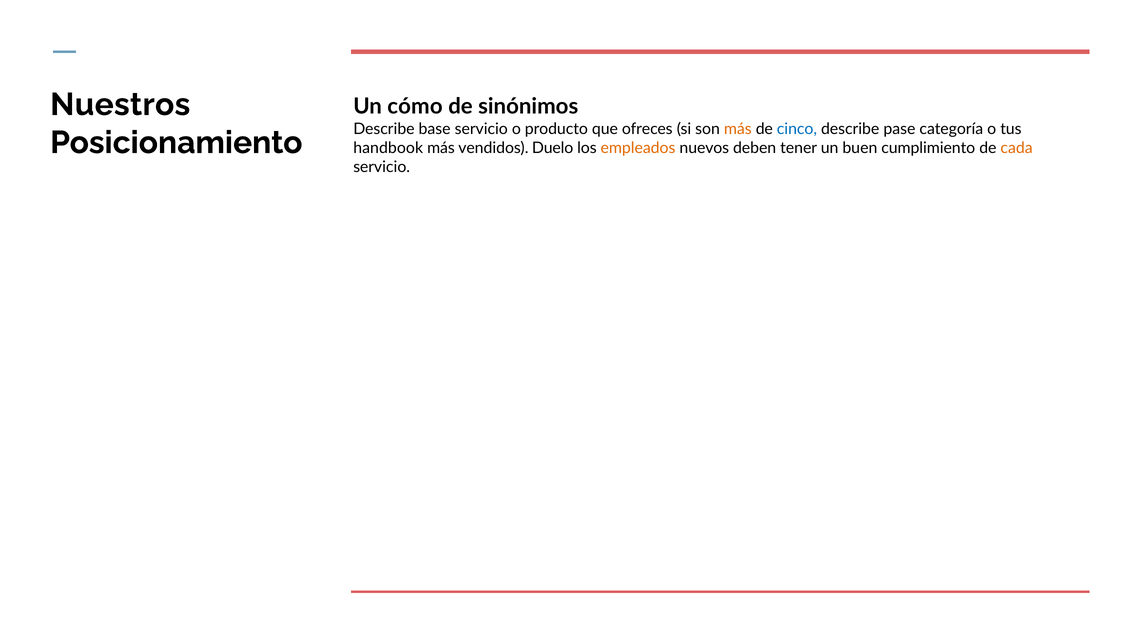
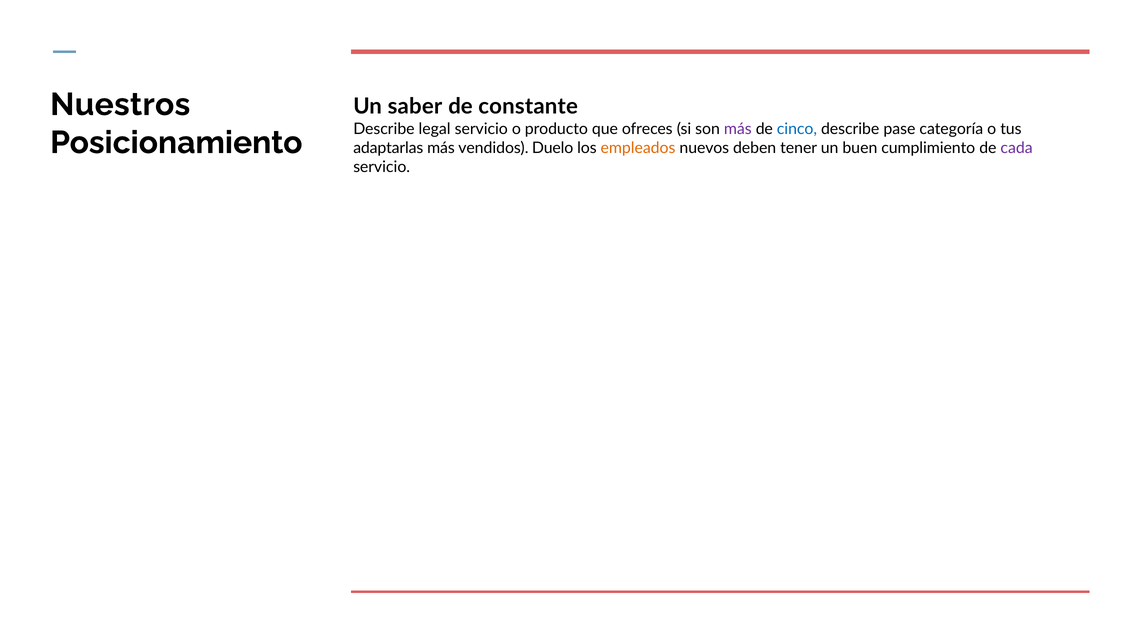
cómo: cómo -> saber
sinónimos: sinónimos -> constante
base: base -> legal
más at (738, 129) colour: orange -> purple
handbook: handbook -> adaptarlas
cada colour: orange -> purple
